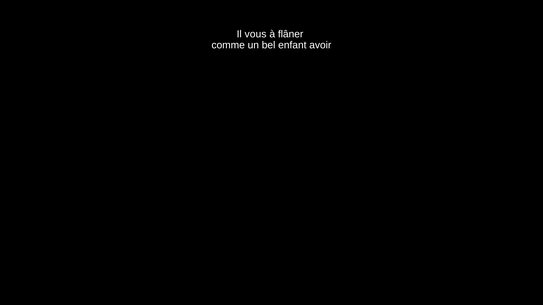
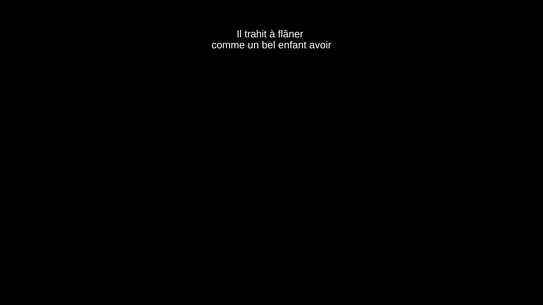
vous: vous -> trahit
